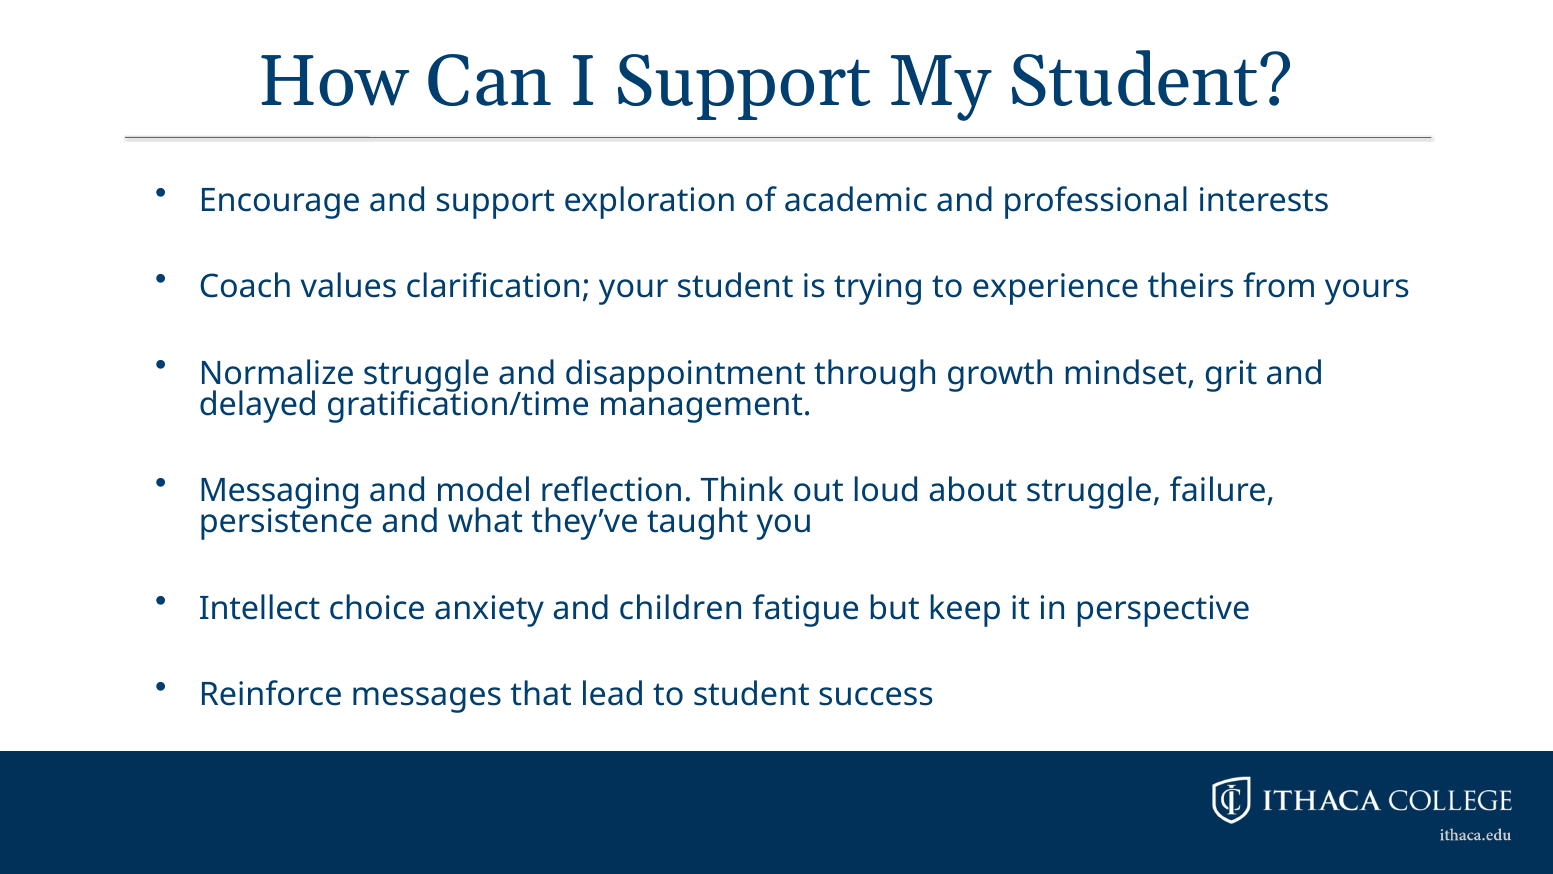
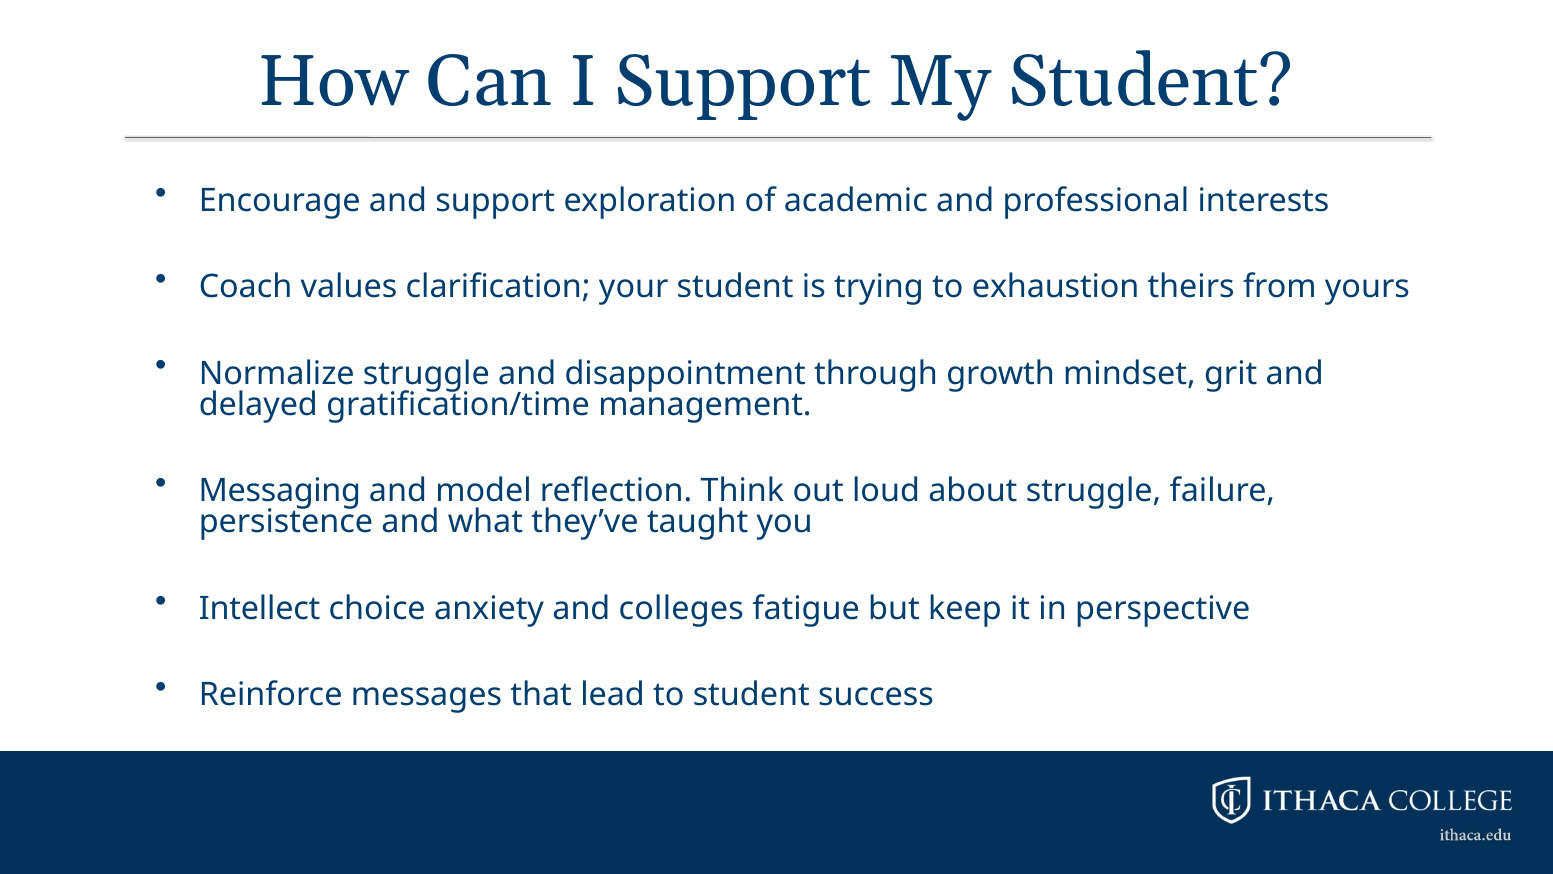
experience: experience -> exhaustion
children: children -> colleges
